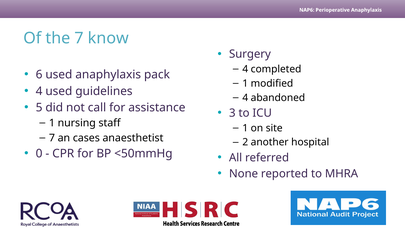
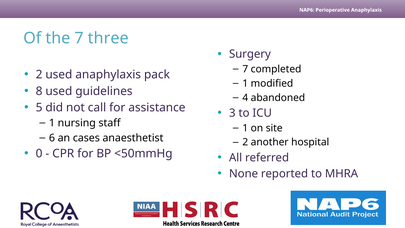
know: know -> three
4 at (245, 69): 4 -> 7
6 at (39, 75): 6 -> 2
4 at (39, 91): 4 -> 8
7 at (52, 138): 7 -> 6
